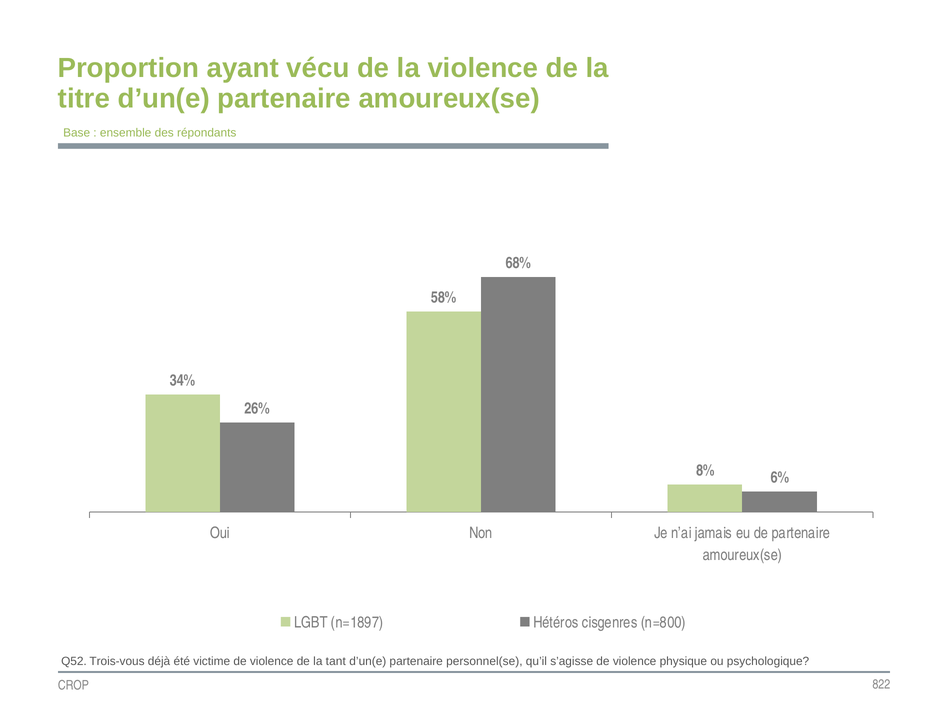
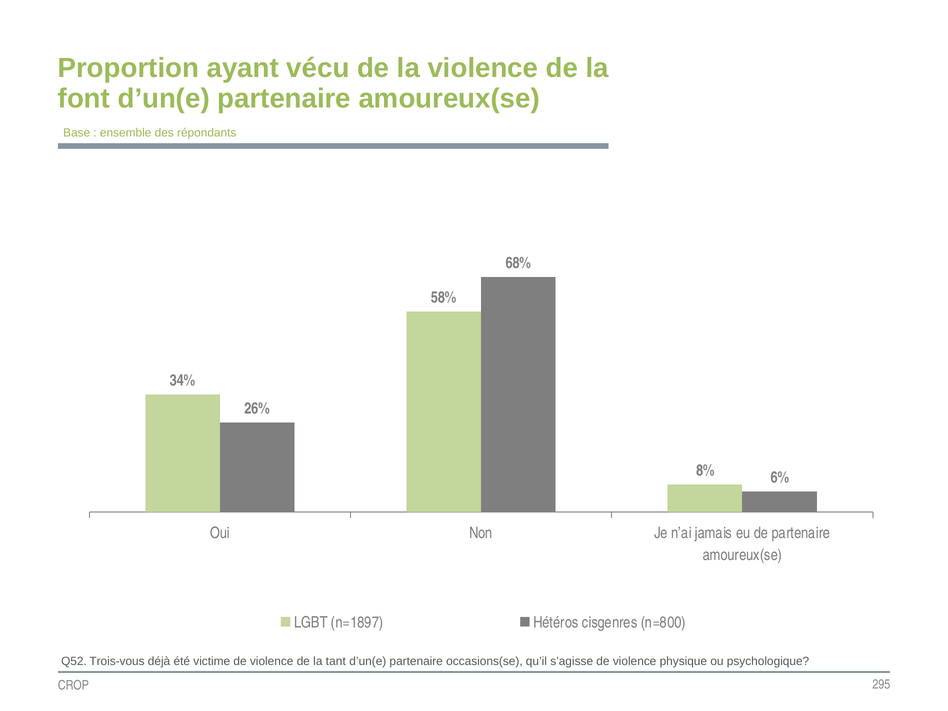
titre: titre -> font
personnel(se: personnel(se -> occasions(se
822: 822 -> 295
